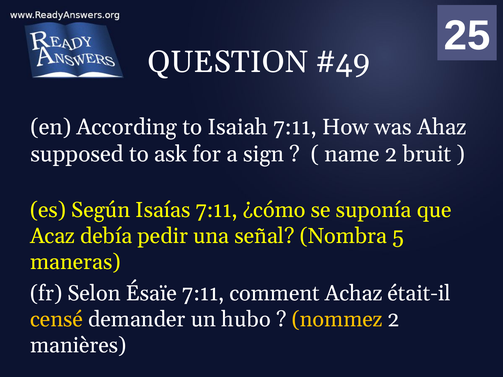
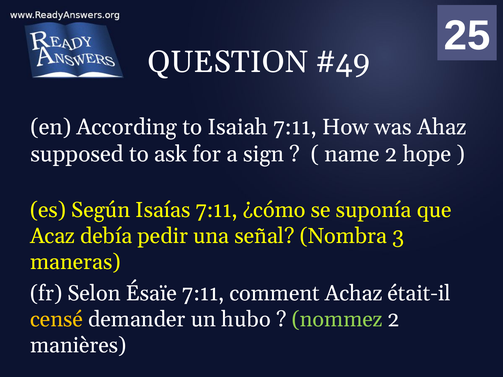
bruit: bruit -> hope
5: 5 -> 3
nommez colour: yellow -> light green
